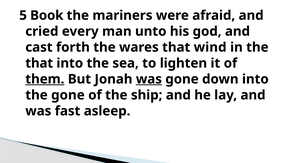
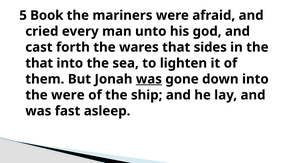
wind: wind -> sides
them underline: present -> none
the gone: gone -> were
